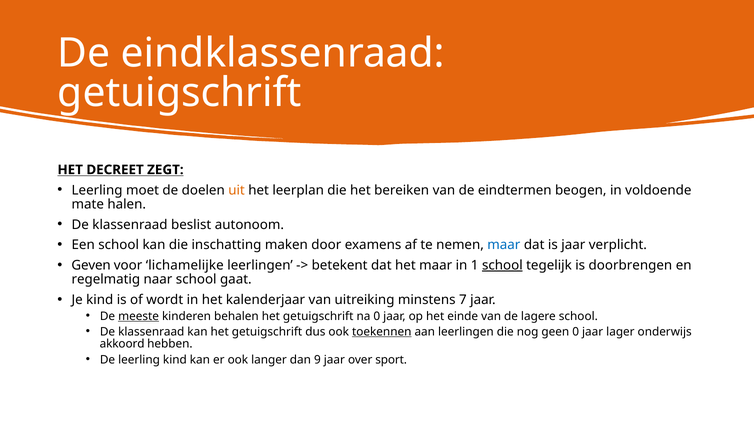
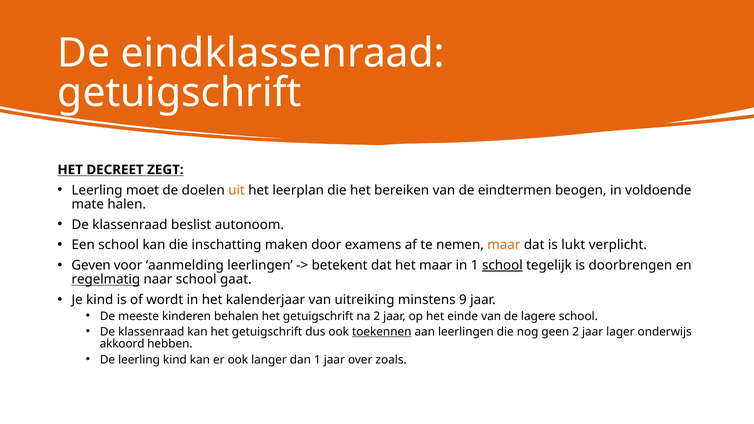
maar at (504, 245) colour: blue -> orange
is jaar: jaar -> lukt
lichamelijke: lichamelijke -> aanmelding
regelmatig underline: none -> present
7: 7 -> 9
meeste underline: present -> none
na 0: 0 -> 2
geen 0: 0 -> 2
dan 9: 9 -> 1
sport: sport -> zoals
